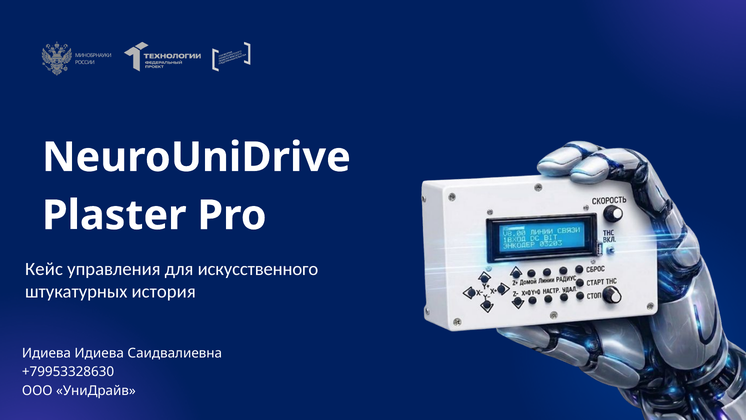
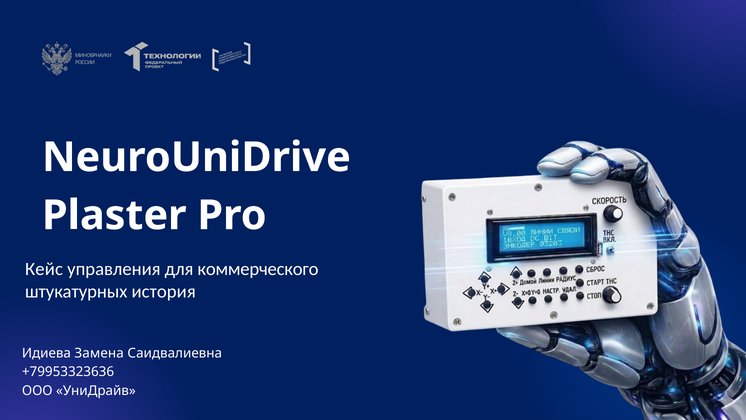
искусственного: искусственного -> коммерческого
Идиева Идиева: Идиева -> Замена
+79953328630: +79953328630 -> +79953323636
